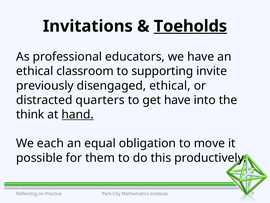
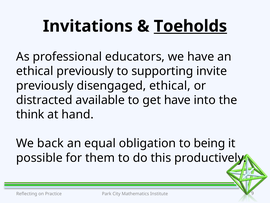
ethical classroom: classroom -> previously
quarters: quarters -> available
hand underline: present -> none
each: each -> back
move: move -> being
